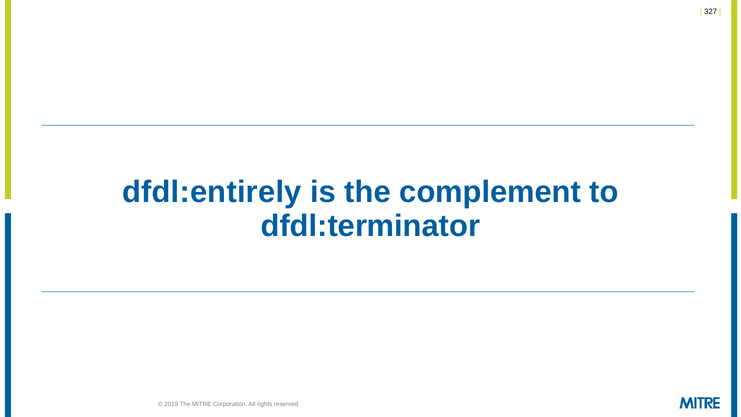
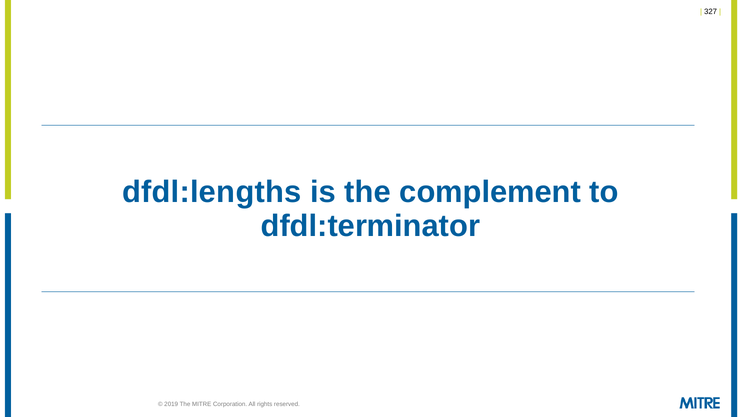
dfdl:entirely: dfdl:entirely -> dfdl:lengths
